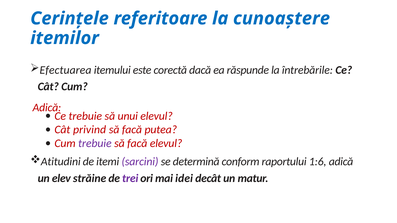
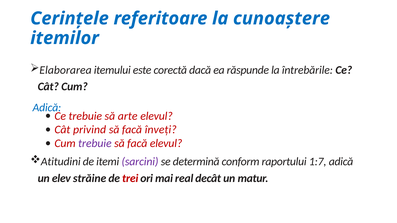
Efectuarea: Efectuarea -> Elaborarea
Adică at (47, 108) colour: red -> blue
unui: unui -> arte
putea: putea -> înveţi
1:6: 1:6 -> 1:7
trei colour: purple -> red
idei: idei -> real
